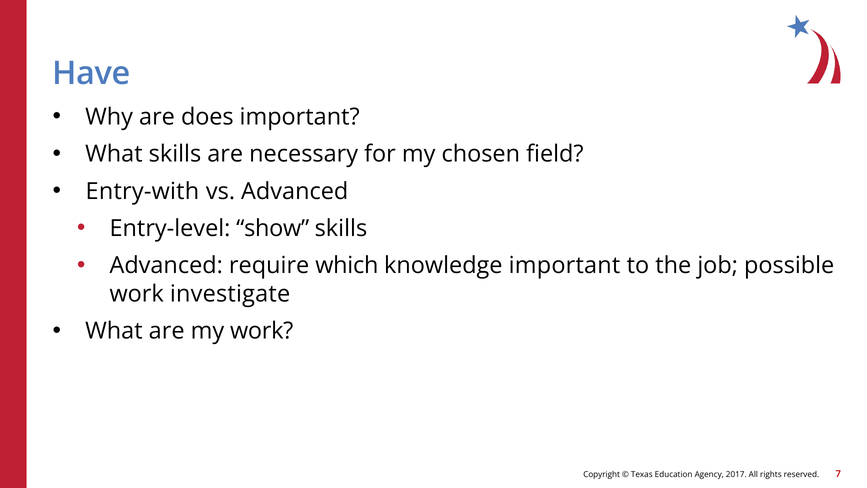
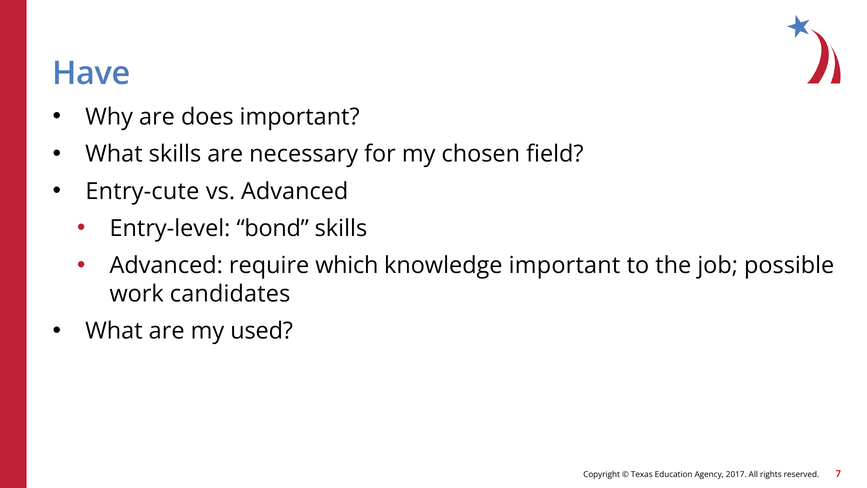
Entry-with: Entry-with -> Entry-cute
show: show -> bond
investigate: investigate -> candidates
my work: work -> used
